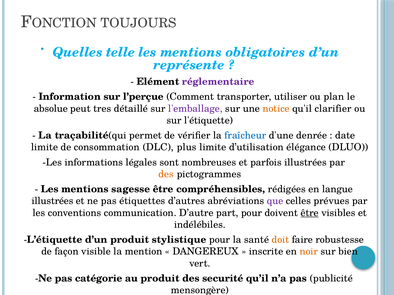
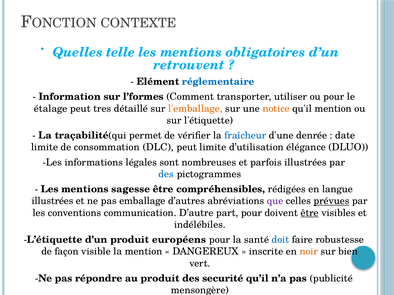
TOUJOURS: TOUJOURS -> CONTEXTE
représente: représente -> retrouvent
réglementaire colour: purple -> blue
l’perçue: l’perçue -> l’formes
ou plan: plan -> pour
absolue: absolue -> étalage
l'emballage colour: purple -> orange
qu'il clarifier: clarifier -> mention
DLC plus: plus -> peut
des at (166, 174) colour: orange -> blue
étiquettes: étiquettes -> emballage
prévues underline: none -> present
stylistique: stylistique -> européens
doit colour: orange -> blue
catégorie: catégorie -> répondre
